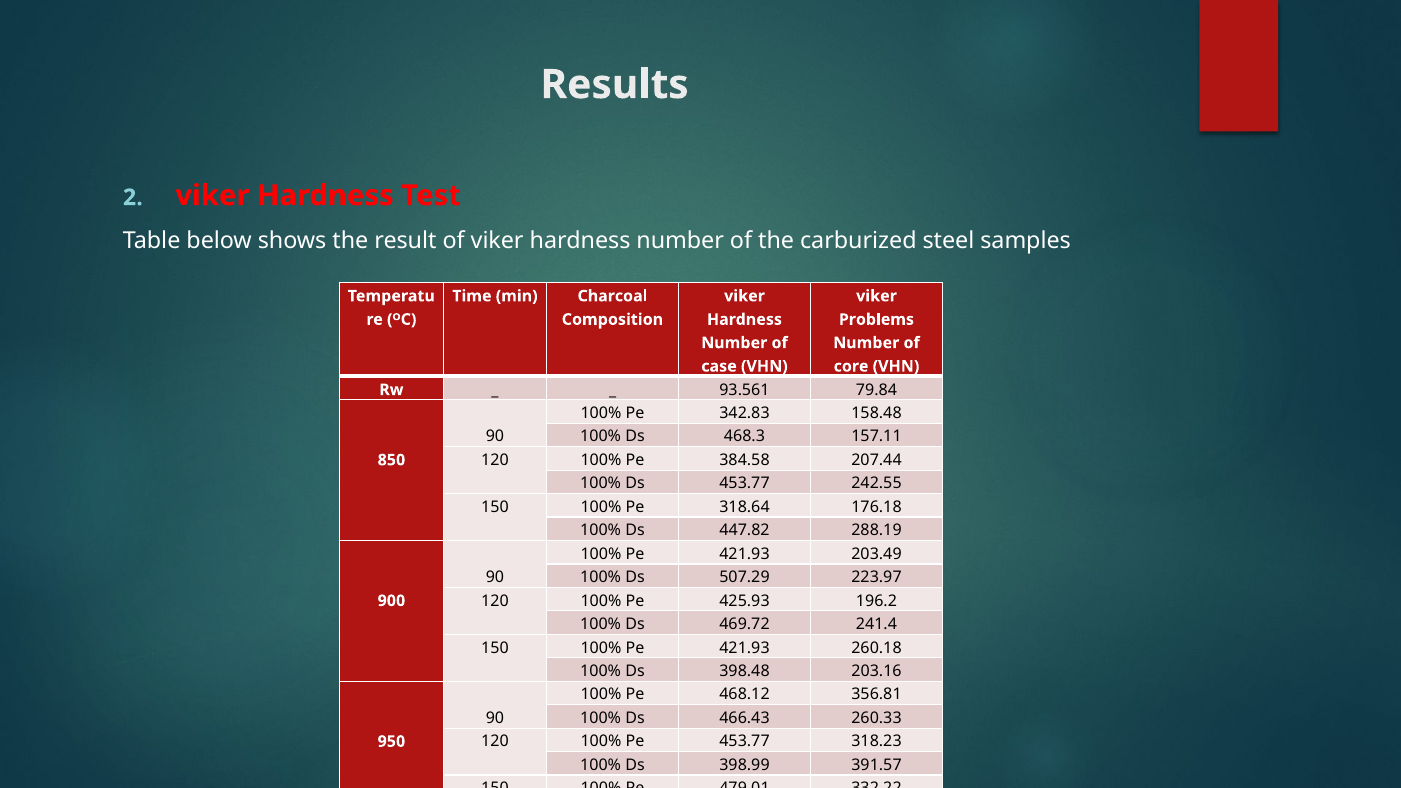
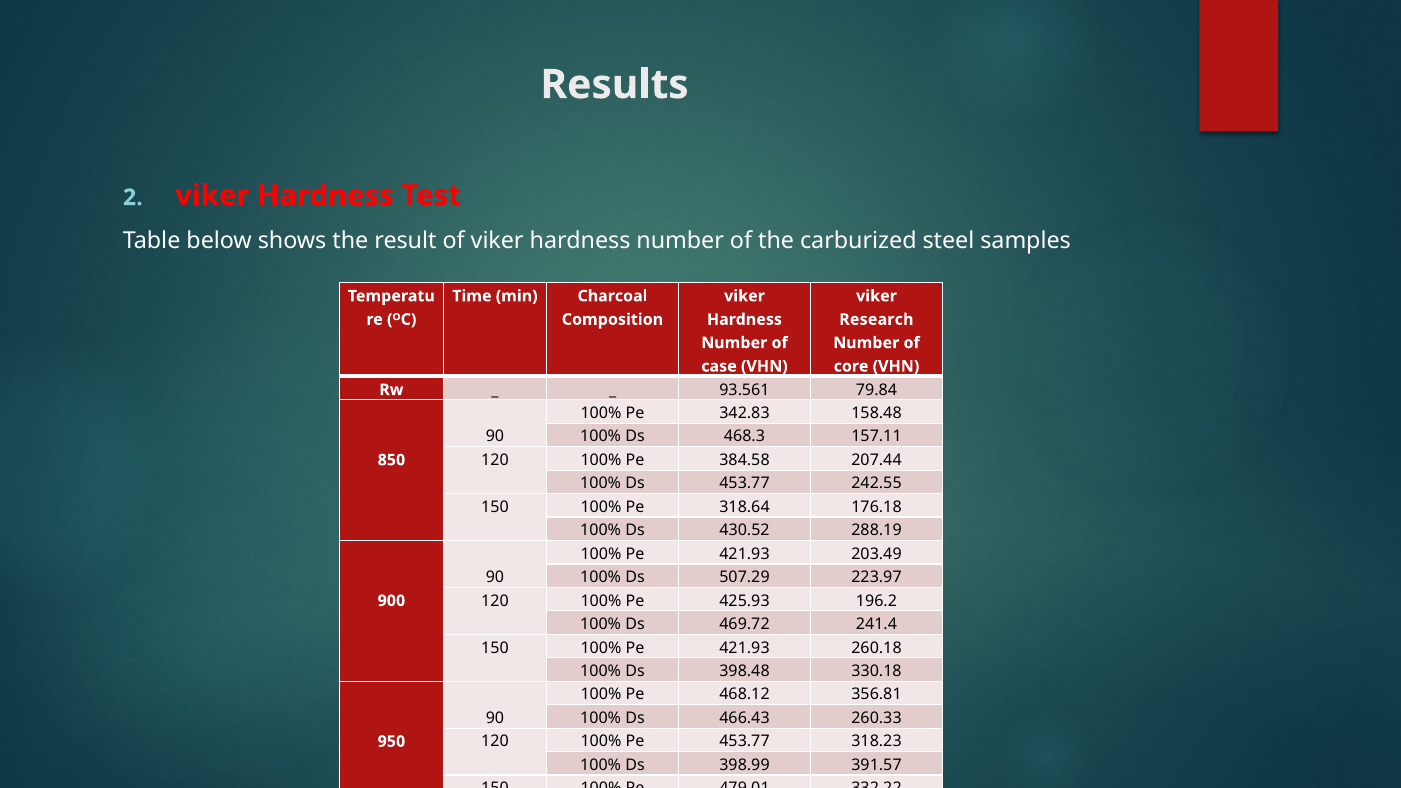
Problems: Problems -> Research
447.82: 447.82 -> 430.52
203.16: 203.16 -> 330.18
